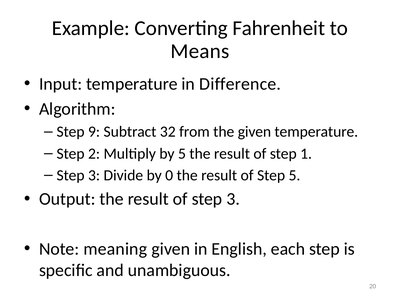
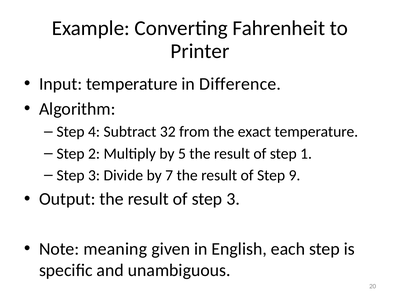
Means: Means -> Printer
9: 9 -> 4
the given: given -> exact
0: 0 -> 7
Step 5: 5 -> 9
